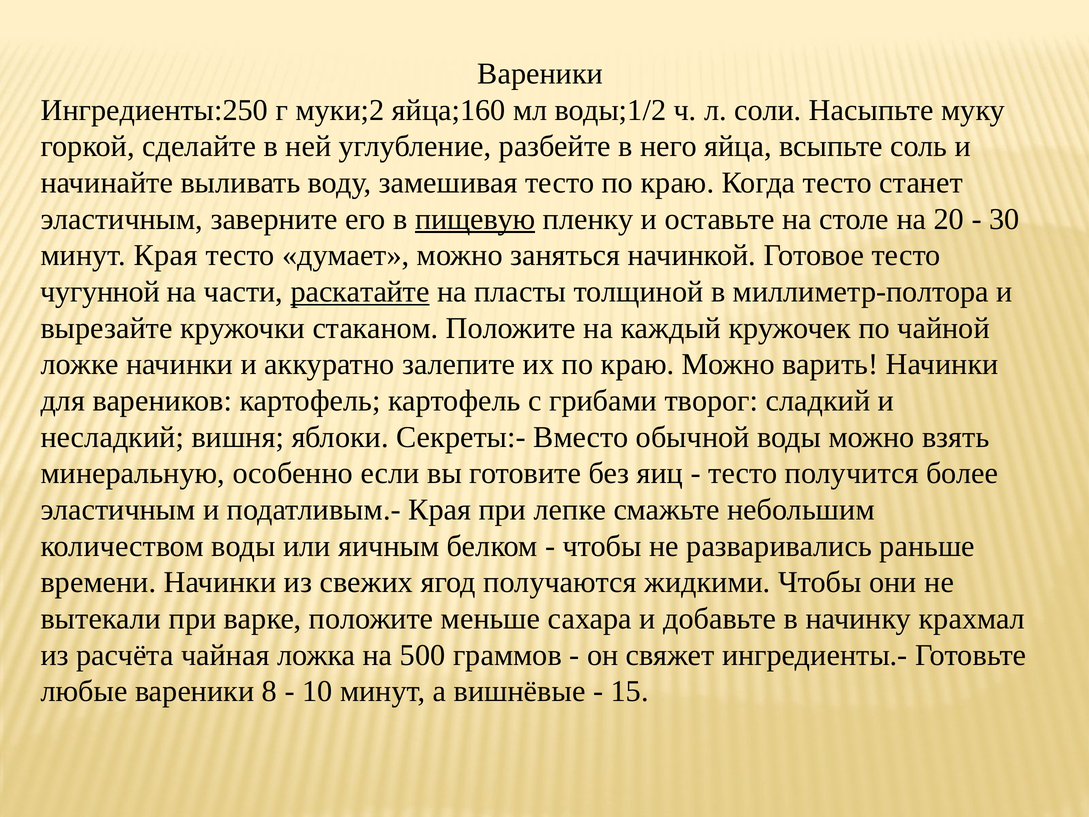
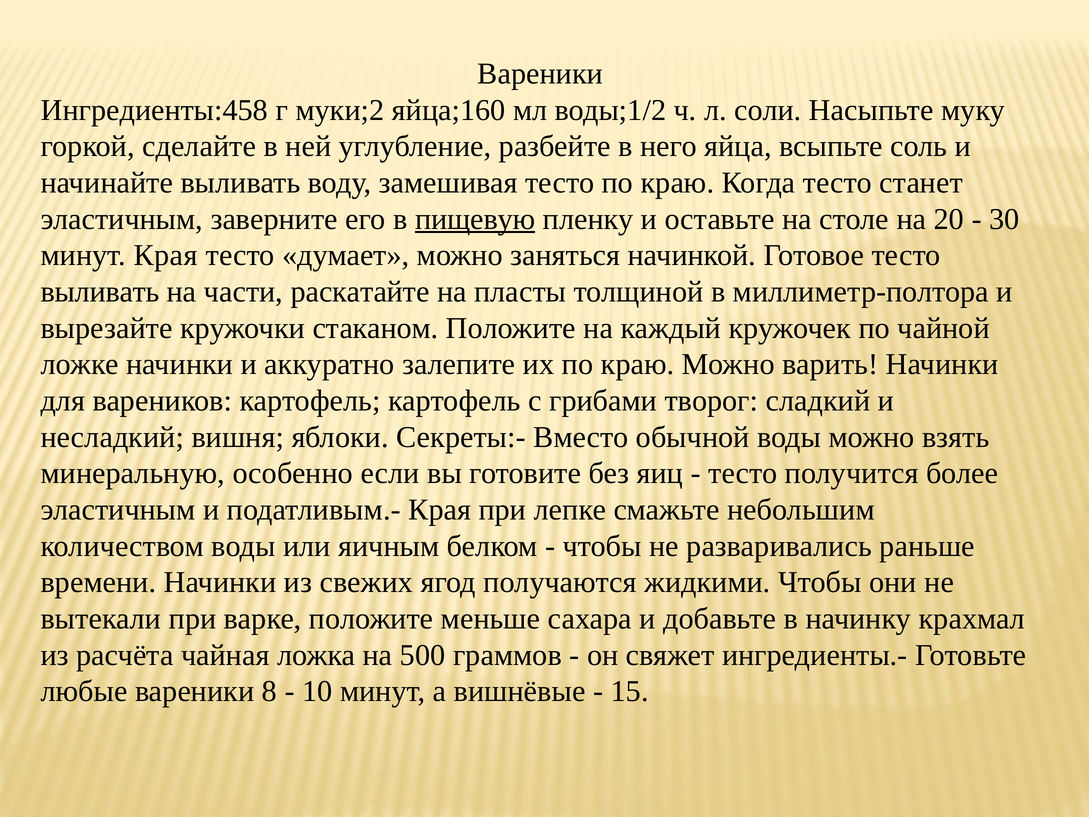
Ингредиенты:250: Ингредиенты:250 -> Ингредиенты:458
чугунной at (100, 292): чугунной -> выливать
раскатайте underline: present -> none
